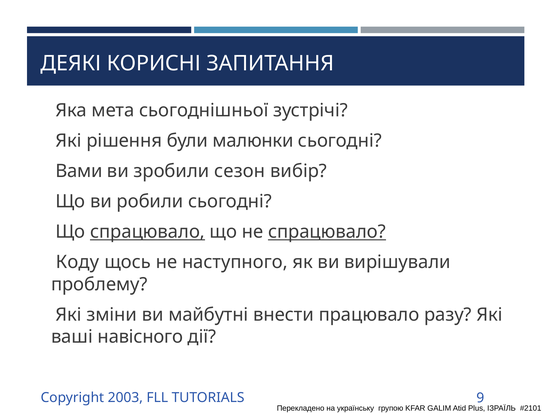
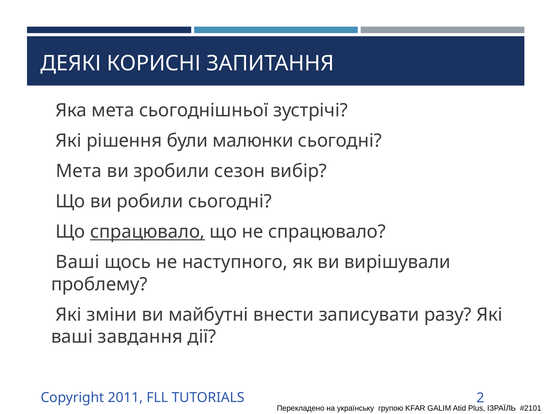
Вами at (79, 171): Вами -> Мета
спрацювало at (327, 232) underline: present -> none
Коду at (78, 262): Коду -> Ваші
працювало: працювало -> записувати
навісного: навісного -> завдання
2003: 2003 -> 2011
9: 9 -> 2
